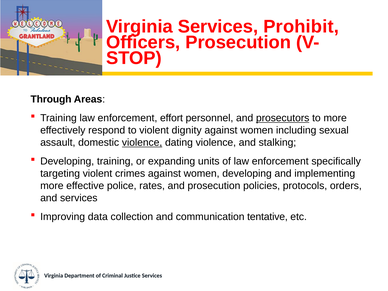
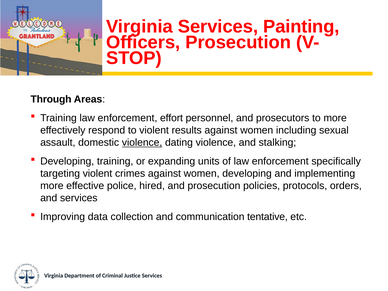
Prohibit: Prohibit -> Painting
prosecutors underline: present -> none
dignity: dignity -> results
rates: rates -> hired
